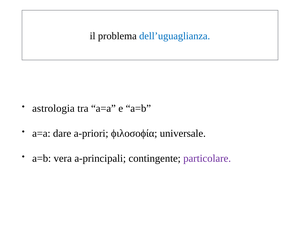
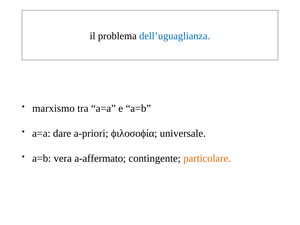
astrologia: astrologia -> marxismo
a-principali: a-principali -> a-affermato
particolare colour: purple -> orange
